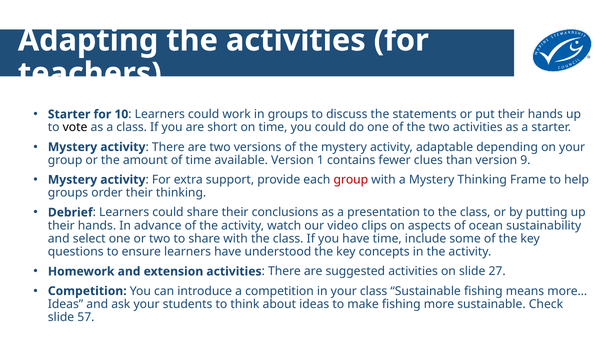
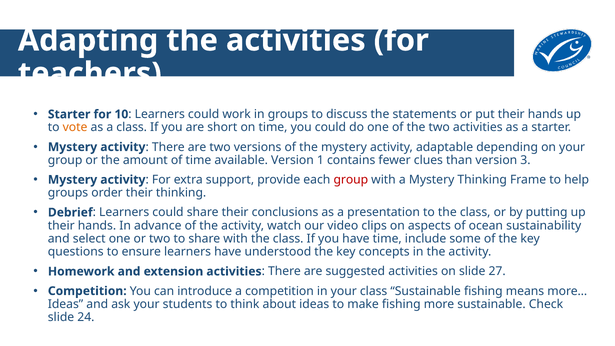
vote colour: black -> orange
9: 9 -> 3
57: 57 -> 24
